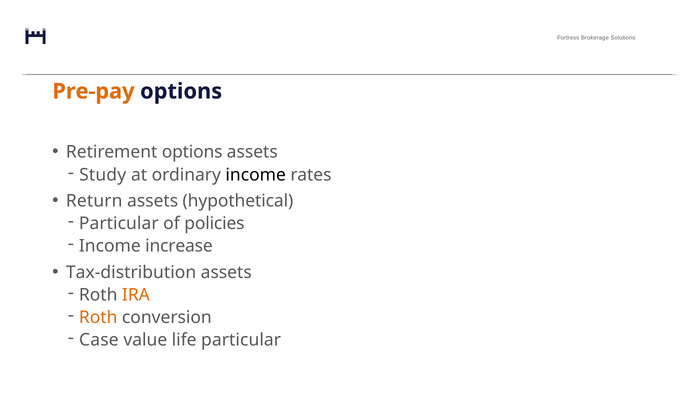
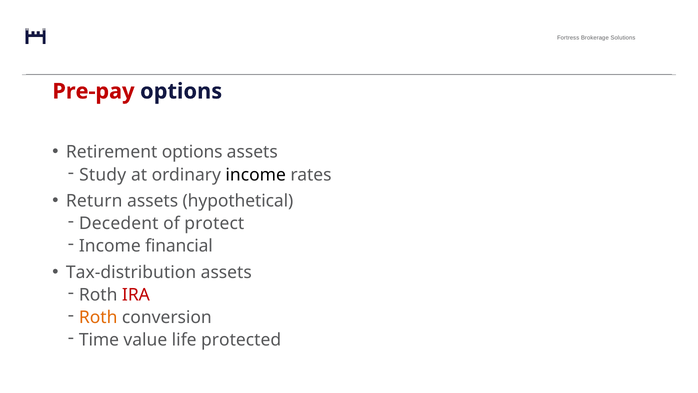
Pre-pay colour: orange -> red
Particular at (119, 223): Particular -> Decedent
policies: policies -> protect
increase: increase -> financial
IRA colour: orange -> red
Case: Case -> Time
life particular: particular -> protected
